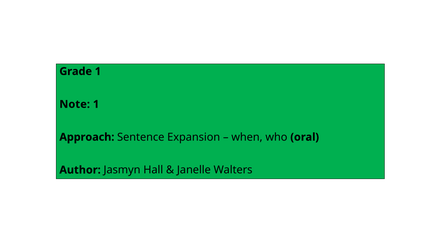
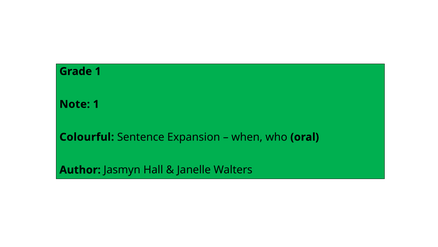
Approach: Approach -> Colourful
